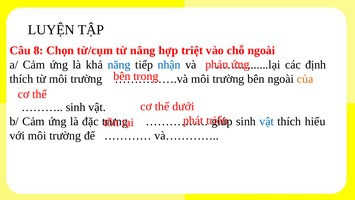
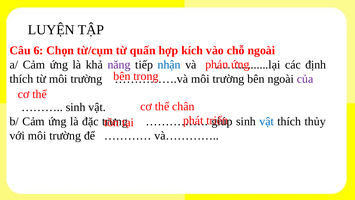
8: 8 -> 6
nâng: nâng -> quấn
triệt: triệt -> kích
năng colour: blue -> purple
của colour: orange -> purple
dưới: dưới -> chân
hiểu: hiểu -> thủy
